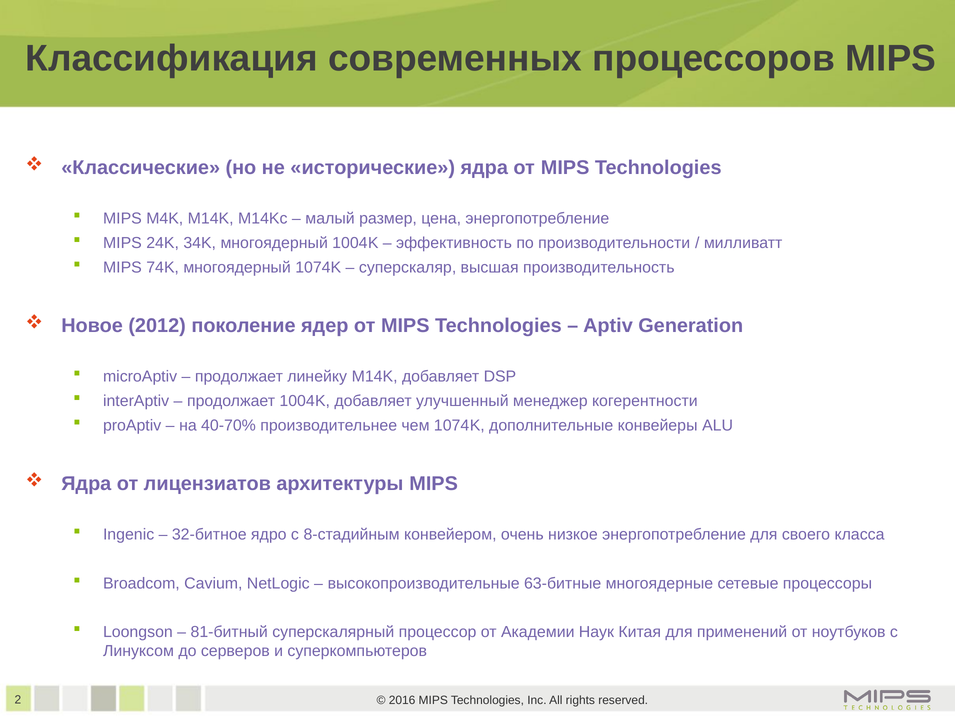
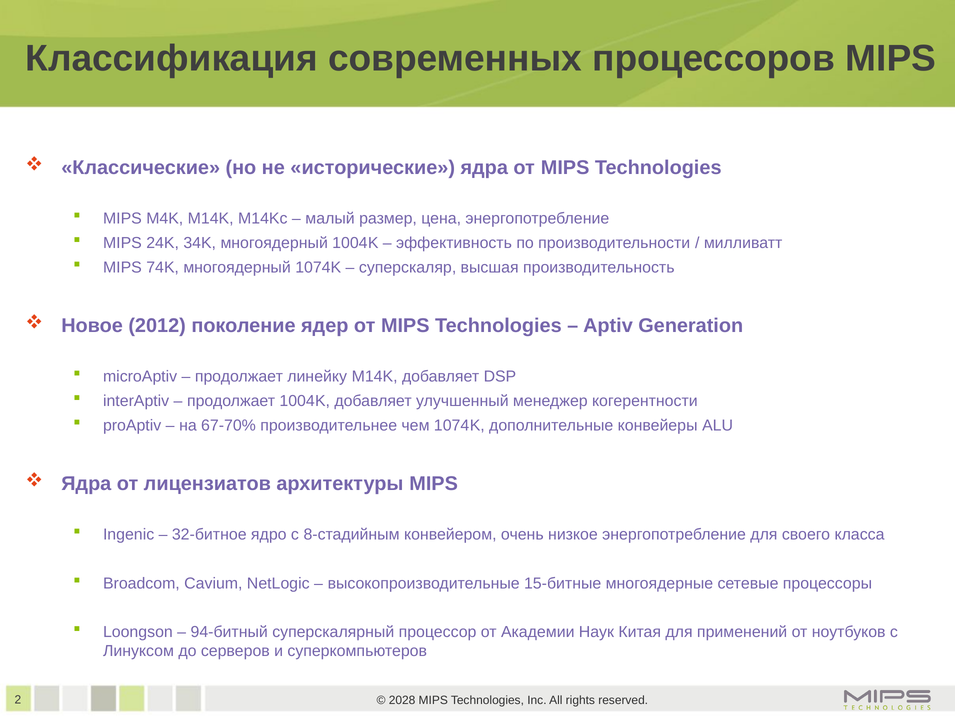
40-70%: 40-70% -> 67-70%
63-битные: 63-битные -> 15-битные
81-битный: 81-битный -> 94-битный
2016: 2016 -> 2028
